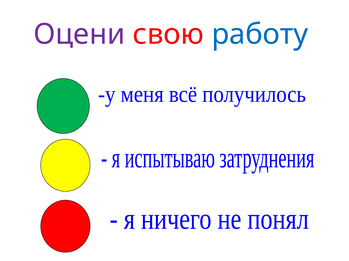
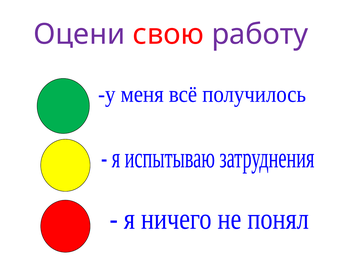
работу colour: blue -> purple
